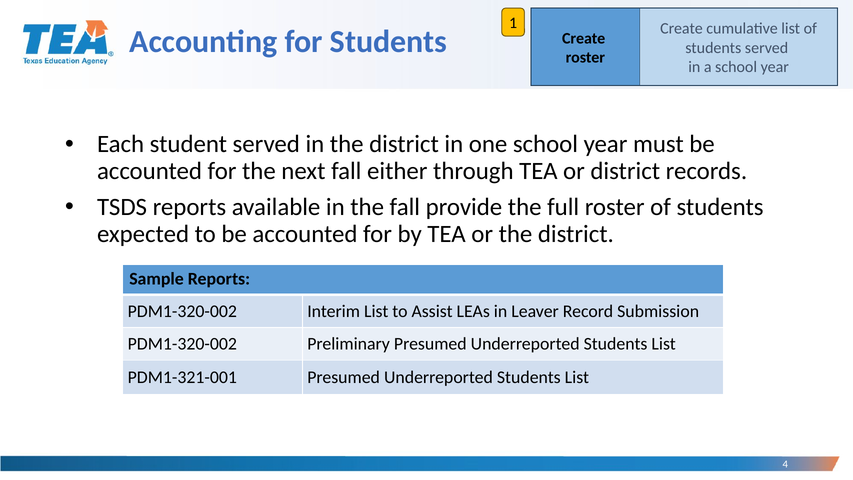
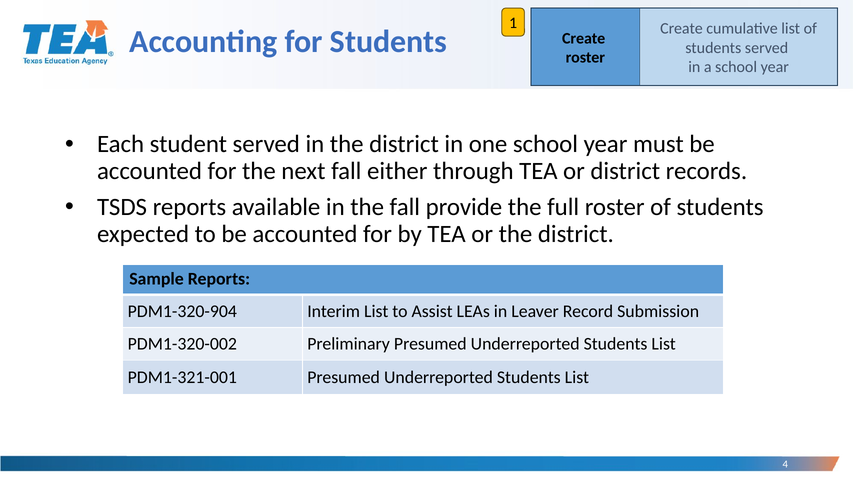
PDM1-320-002 at (182, 311): PDM1-320-002 -> PDM1-320-904
